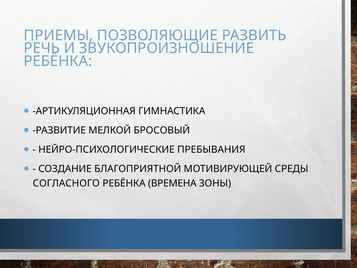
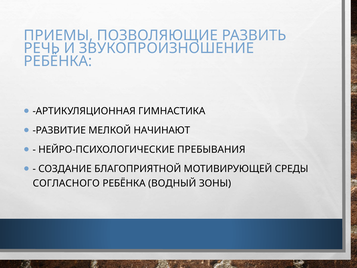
БРОСОВЫЙ: БРОСОВЫЙ -> НАЧИНАЮТ
ВРЕМЕНА: ВРЕМЕНА -> ВОДНЫЙ
